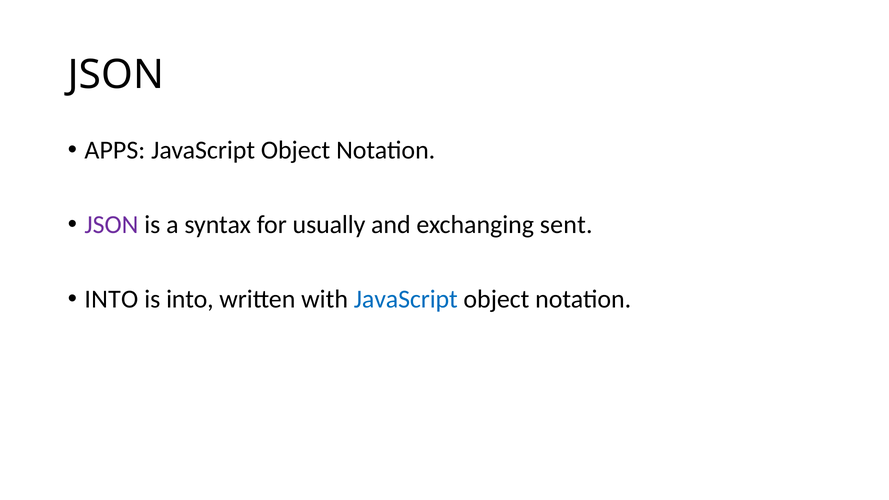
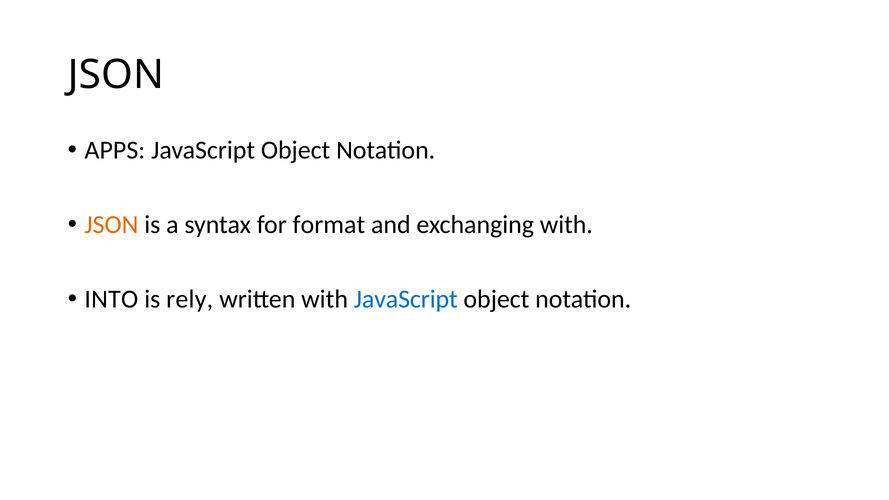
JSON at (111, 225) colour: purple -> orange
usually: usually -> format
exchanging sent: sent -> with
is into: into -> rely
